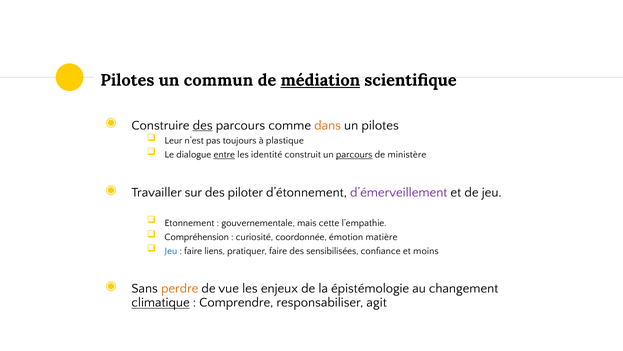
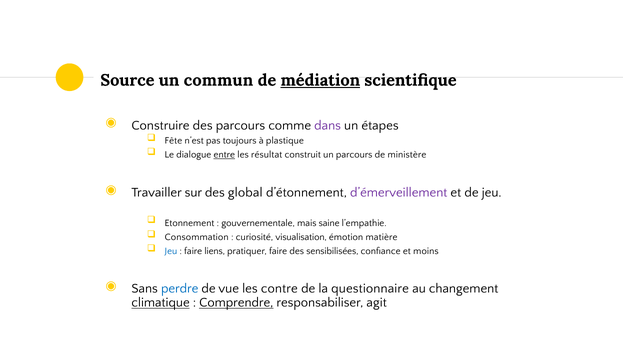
Pilotes at (127, 80): Pilotes -> Source
des at (203, 125) underline: present -> none
dans colour: orange -> purple
un pilotes: pilotes -> étapes
Leur: Leur -> Fête
identité: identité -> résultat
parcours at (354, 154) underline: present -> none
piloter: piloter -> global
cette: cette -> saine
Compréhension: Compréhension -> Consommation
coordonnée: coordonnée -> visualisation
perdre colour: orange -> blue
enjeux: enjeux -> contre
épistémologie: épistémologie -> questionnaire
Comprendre underline: none -> present
